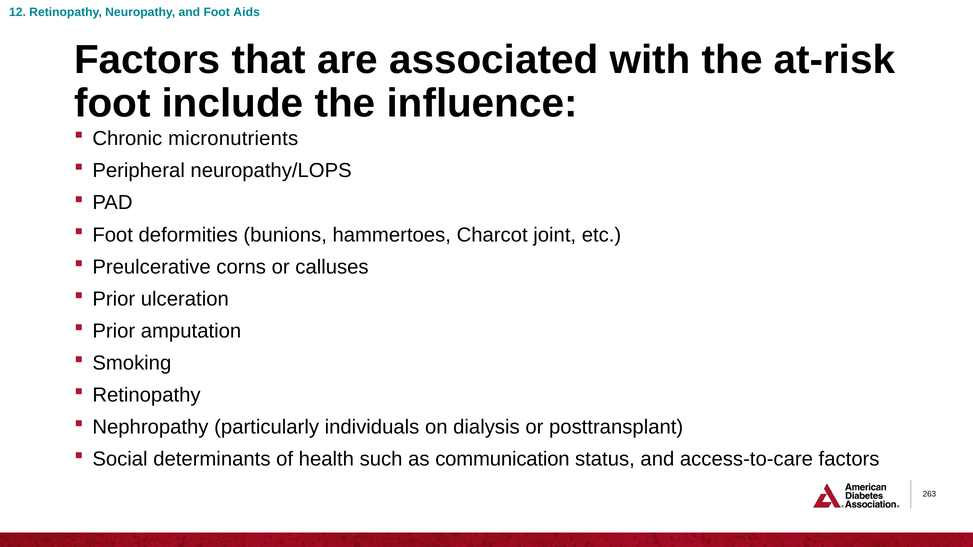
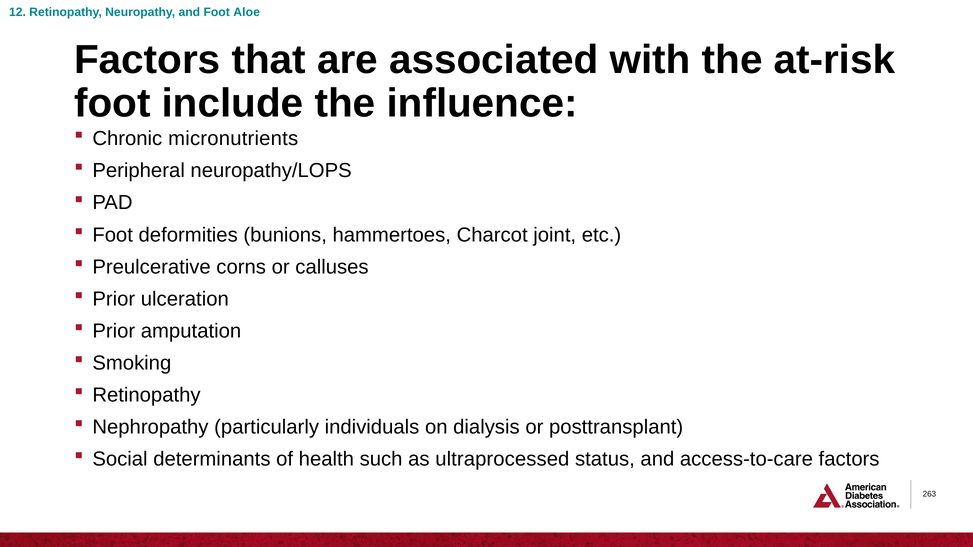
Aids: Aids -> Aloe
communication: communication -> ultraprocessed
